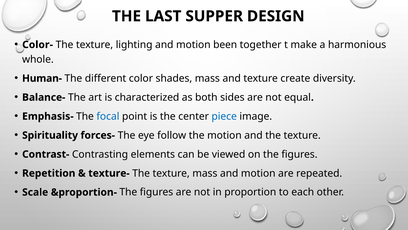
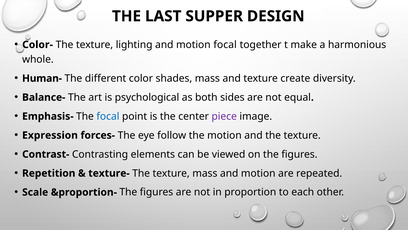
motion been: been -> focal
characterized: characterized -> psychological
piece colour: blue -> purple
Spirituality: Spirituality -> Expression
